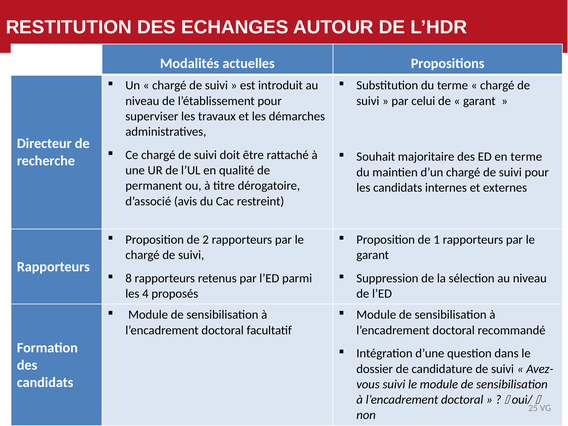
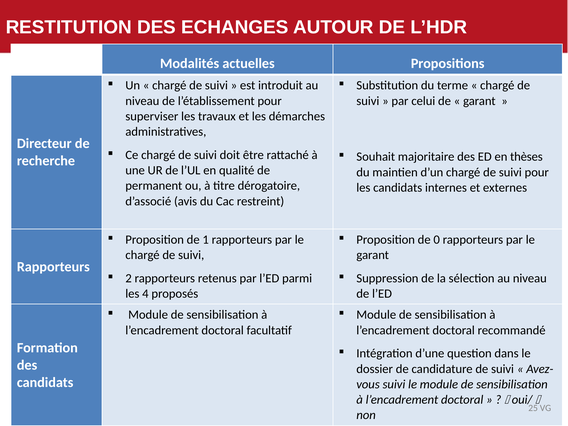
en terme: terme -> thèses
2: 2 -> 1
1: 1 -> 0
8: 8 -> 2
